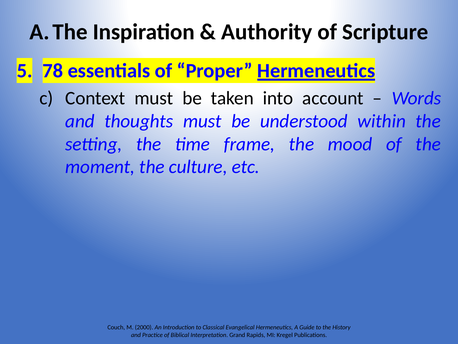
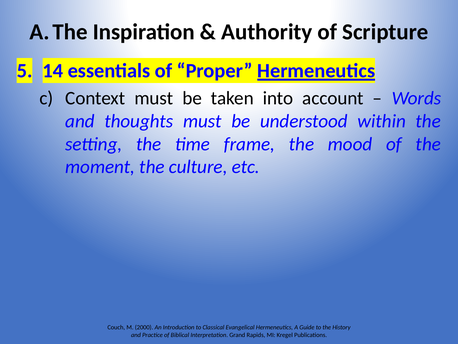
78: 78 -> 14
